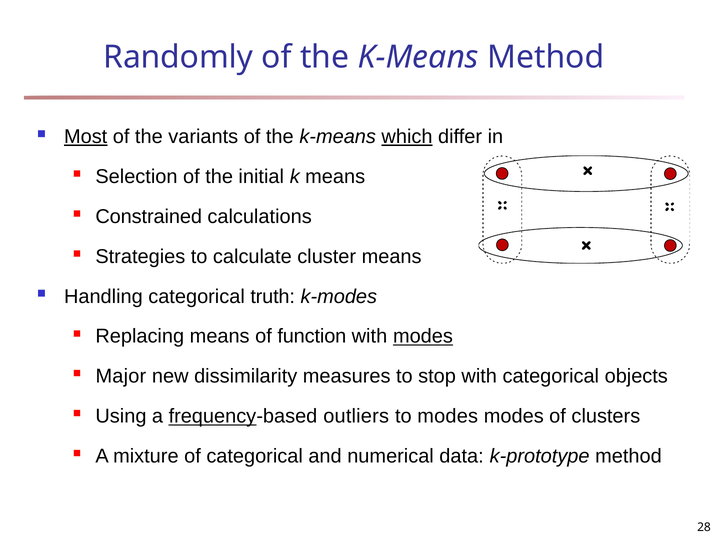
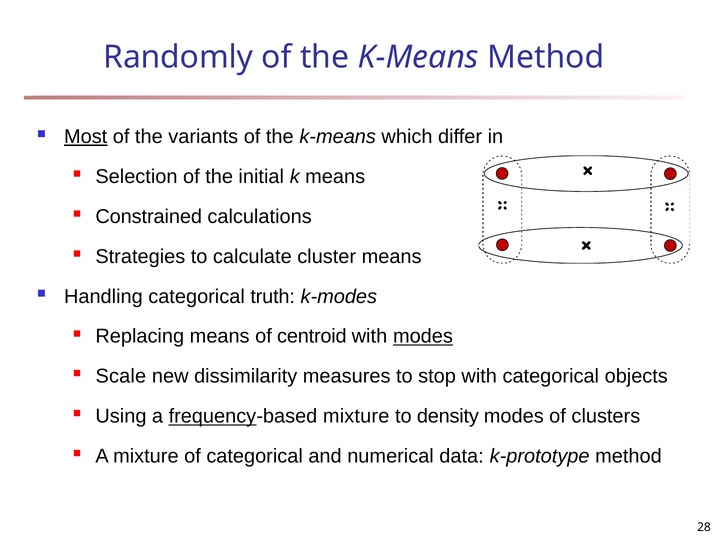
which underline: present -> none
function: function -> centroid
Major: Major -> Scale
frequency-based outliers: outliers -> mixture
to modes: modes -> density
